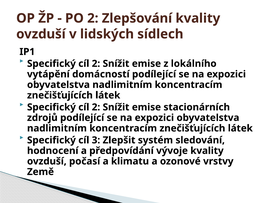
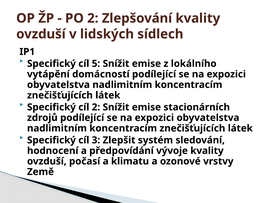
2 at (96, 64): 2 -> 5
